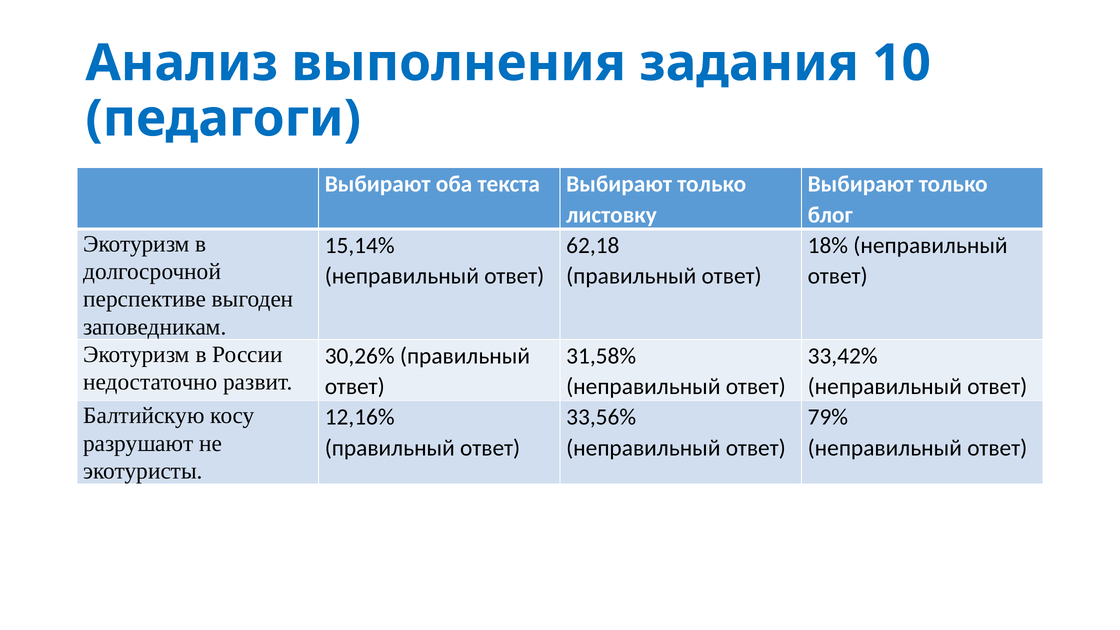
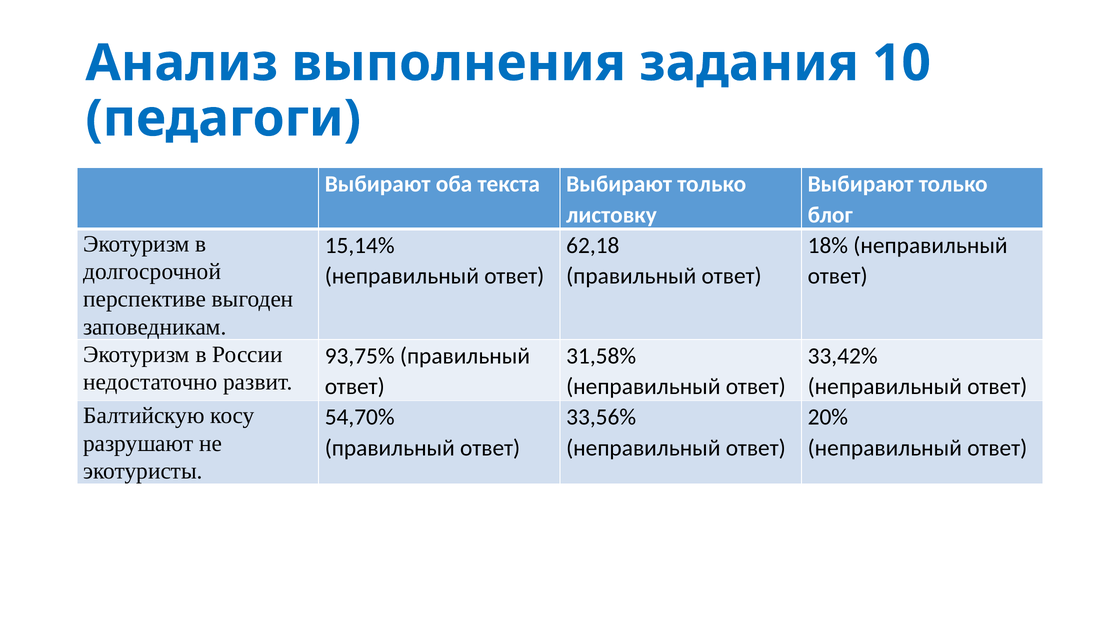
30,26%: 30,26% -> 93,75%
12,16%: 12,16% -> 54,70%
79%: 79% -> 20%
